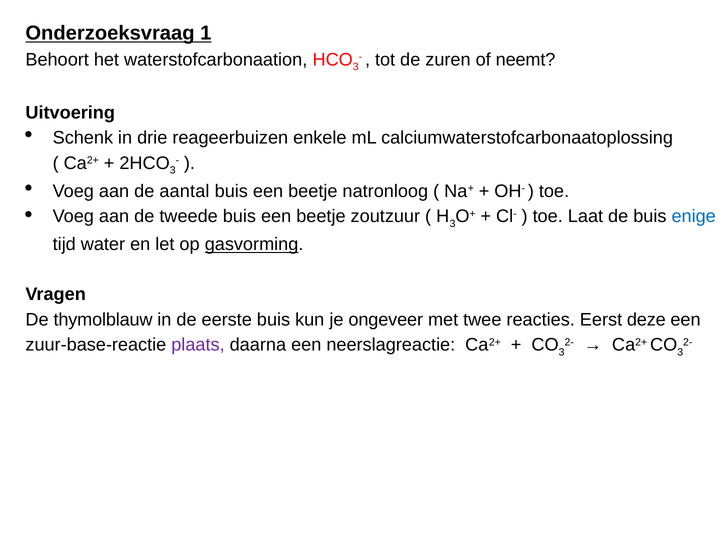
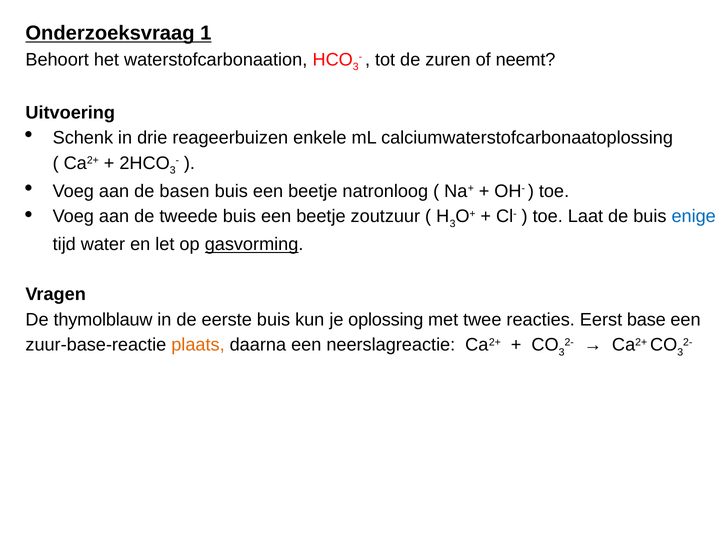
aantal: aantal -> basen
ongeveer: ongeveer -> oplossing
deze: deze -> base
plaats colour: purple -> orange
